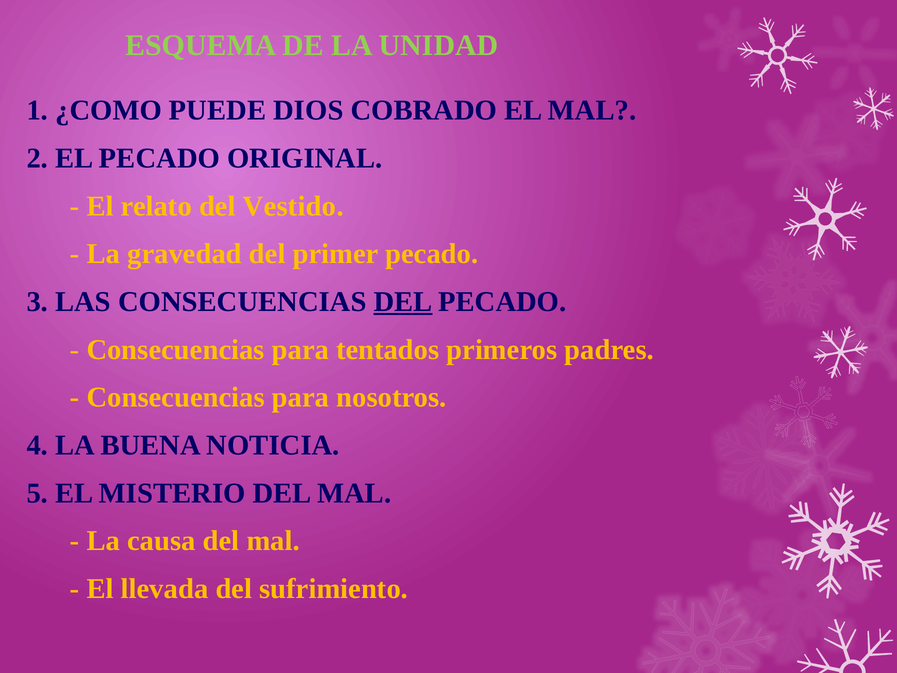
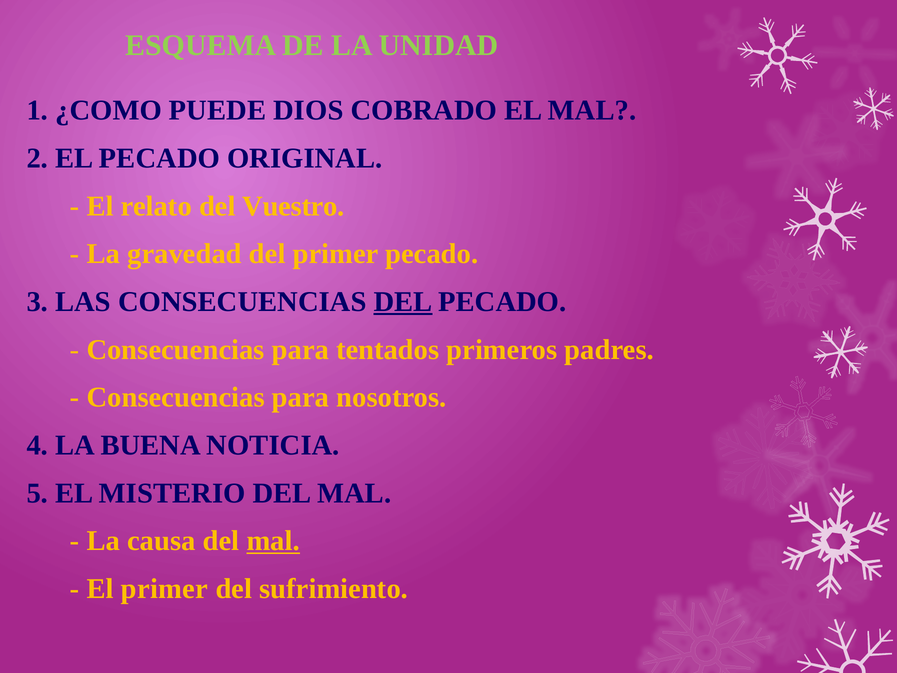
Vestido: Vestido -> Vuestro
mal at (273, 541) underline: none -> present
El llevada: llevada -> primer
